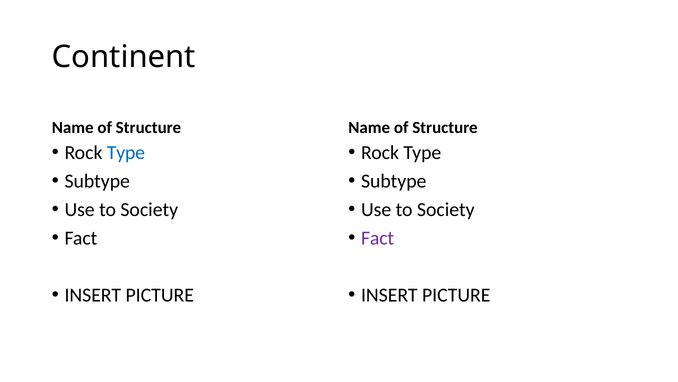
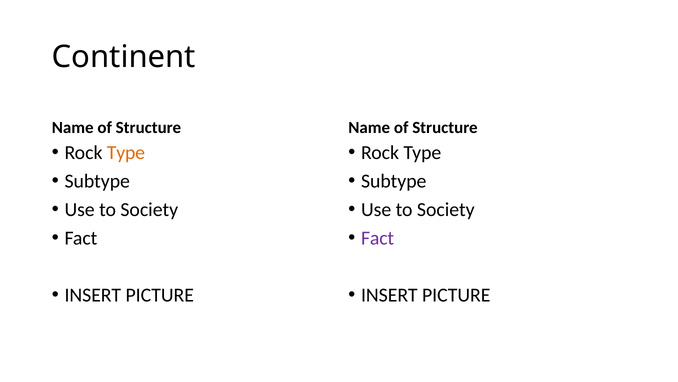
Type at (126, 152) colour: blue -> orange
